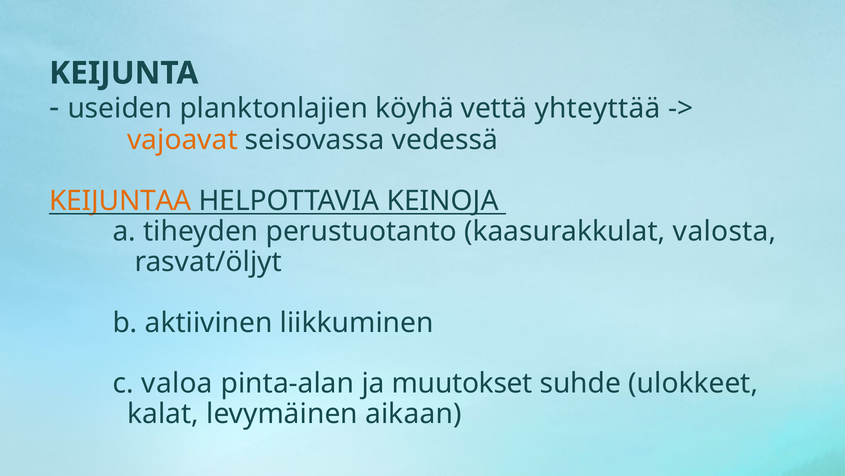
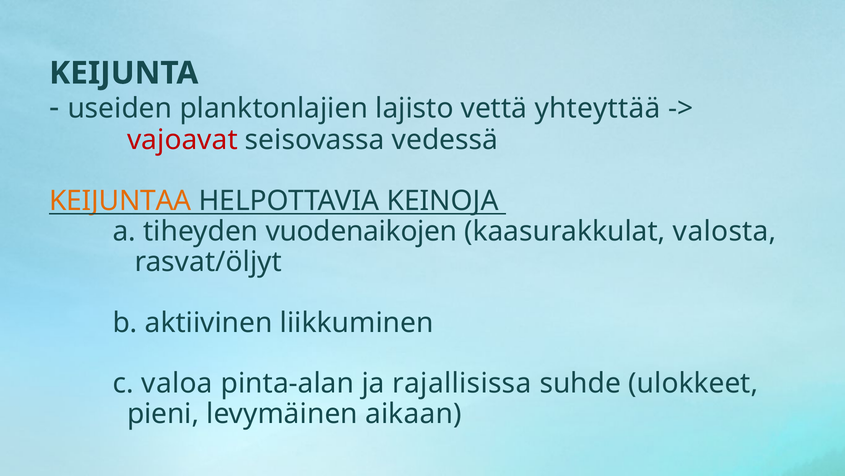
köyhä: köyhä -> lajisto
vajoavat colour: orange -> red
perustuotanto: perustuotanto -> vuodenaikojen
muutokset: muutokset -> rajallisissa
kalat: kalat -> pieni
